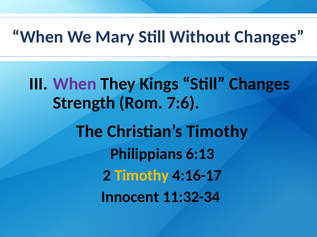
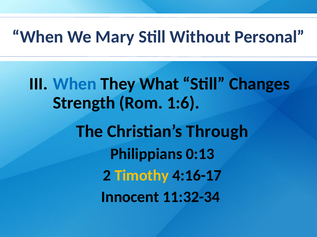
Without Changes: Changes -> Personal
When at (75, 84) colour: purple -> blue
Kings: Kings -> What
7:6: 7:6 -> 1:6
Christian’s Timothy: Timothy -> Through
6:13: 6:13 -> 0:13
